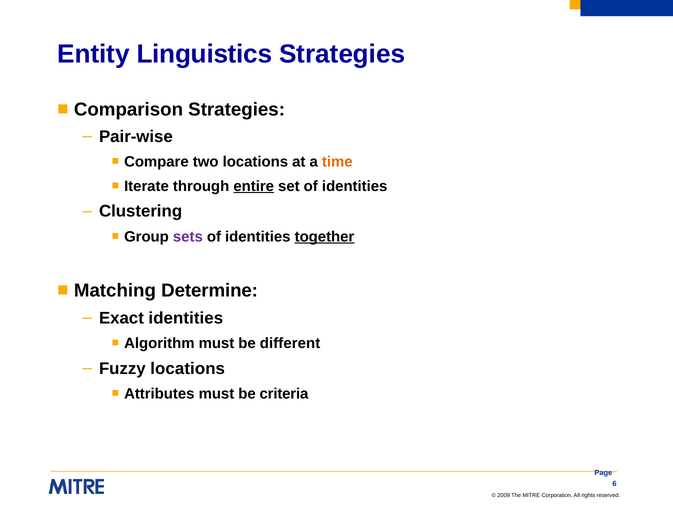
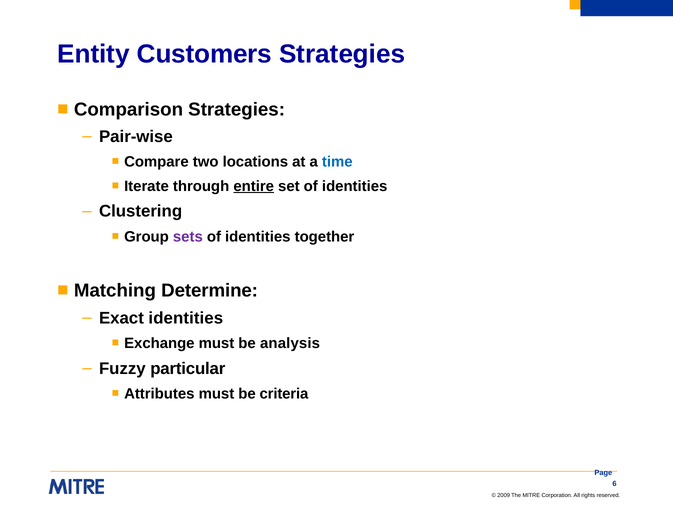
Linguistics: Linguistics -> Customers
time colour: orange -> blue
together underline: present -> none
Algorithm: Algorithm -> Exchange
different: different -> analysis
Fuzzy locations: locations -> particular
